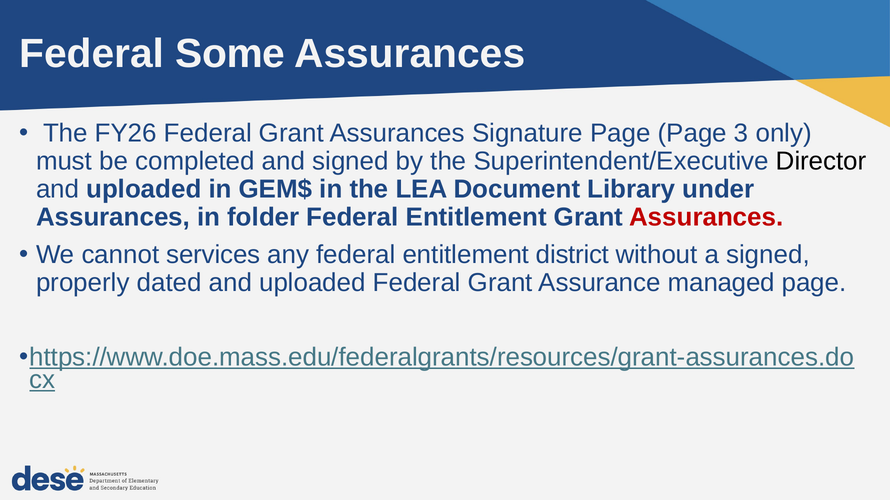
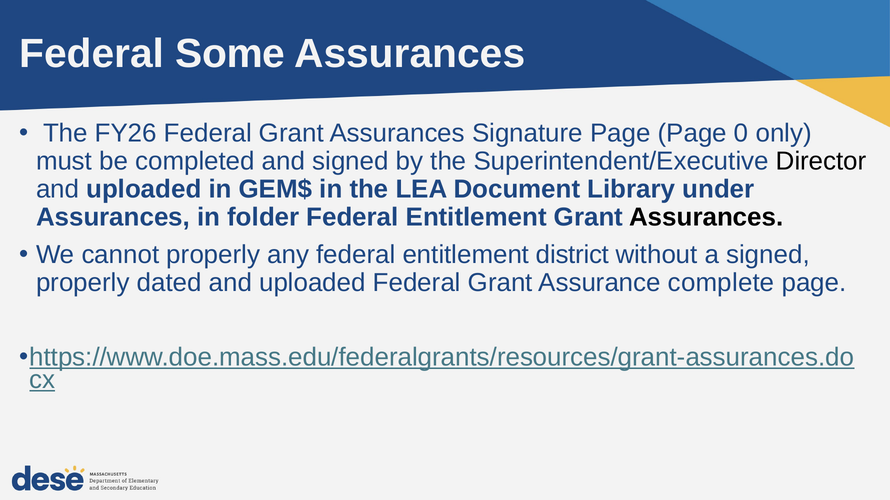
3: 3 -> 0
Assurances at (706, 217) colour: red -> black
cannot services: services -> properly
managed: managed -> complete
